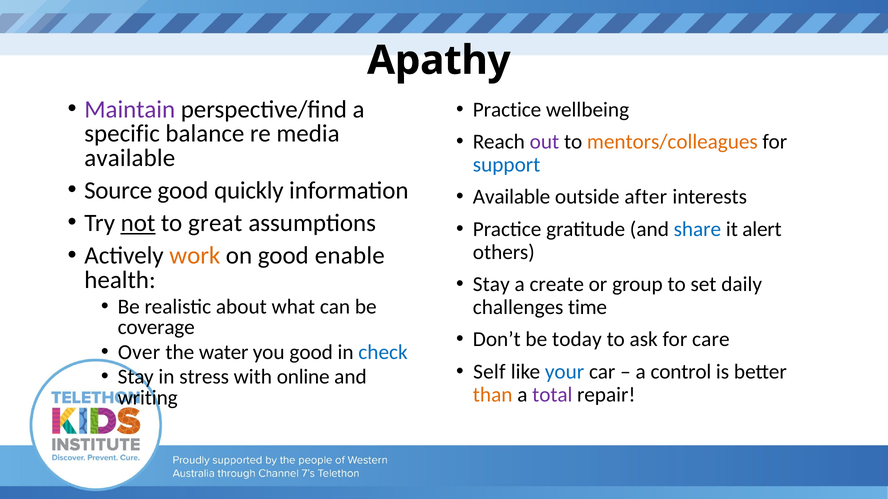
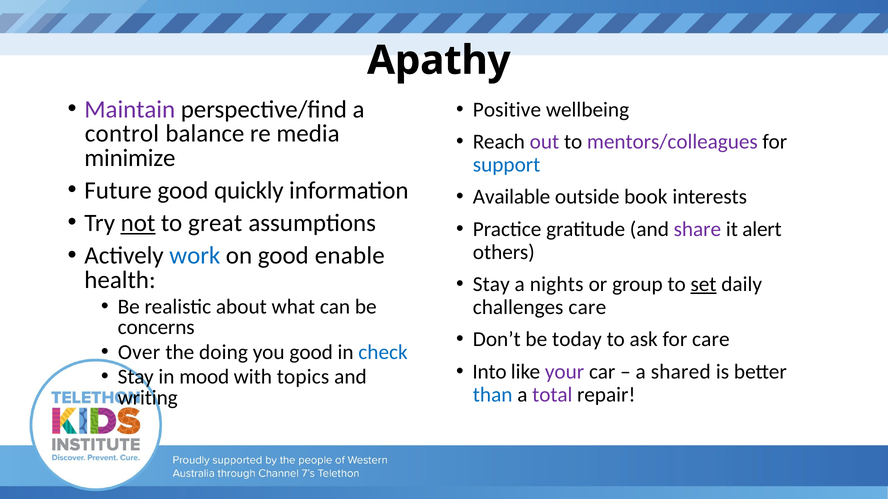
Practice at (507, 110): Practice -> Positive
specific: specific -> control
mentors/colleagues colour: orange -> purple
available at (130, 158): available -> minimize
Source: Source -> Future
after: after -> book
share colour: blue -> purple
work colour: orange -> blue
create: create -> nights
set underline: none -> present
challenges time: time -> care
coverage: coverage -> concerns
water: water -> doing
Self: Self -> Into
your colour: blue -> purple
control: control -> shared
stress: stress -> mood
online: online -> topics
than colour: orange -> blue
